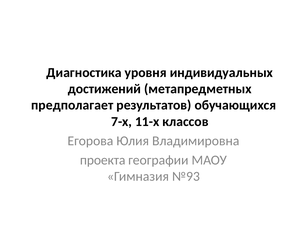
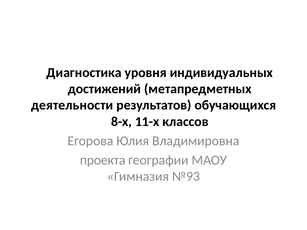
предполагает: предполагает -> деятельности
7-х: 7-х -> 8-х
